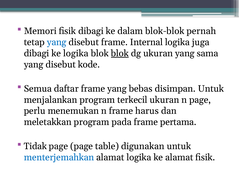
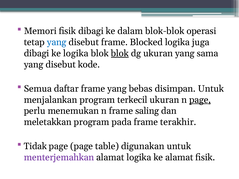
pernah: pernah -> operasi
Internal: Internal -> Blocked
page at (200, 100) underline: none -> present
harus: harus -> saling
pertama: pertama -> terakhir
menterjemahkan colour: blue -> purple
